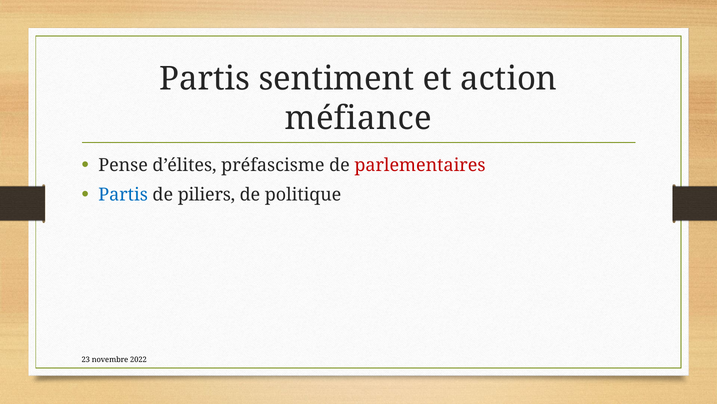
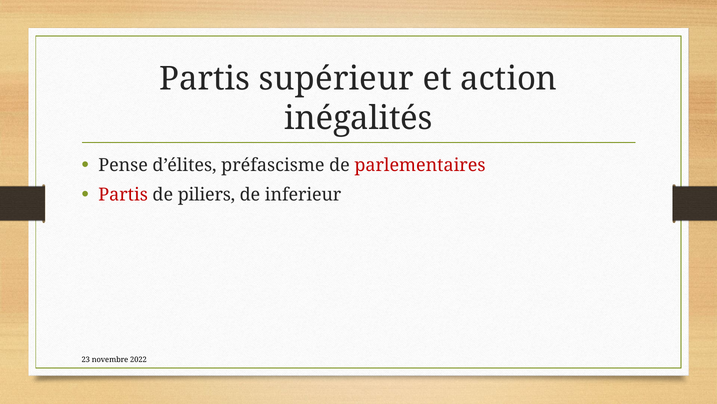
sentiment: sentiment -> supérieur
méfiance: méfiance -> inégalités
Partis at (123, 195) colour: blue -> red
politique: politique -> inferieur
